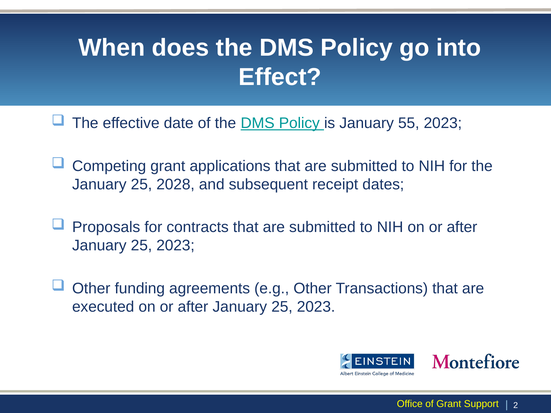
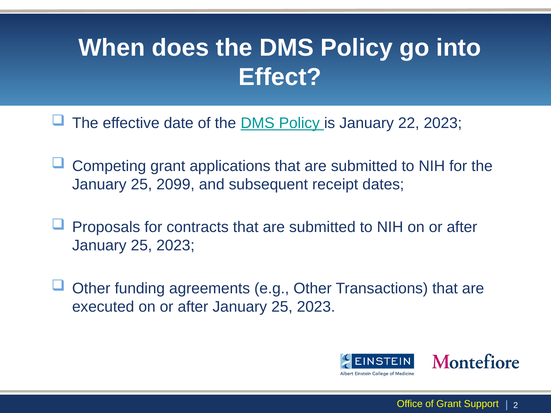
55: 55 -> 22
2028: 2028 -> 2099
